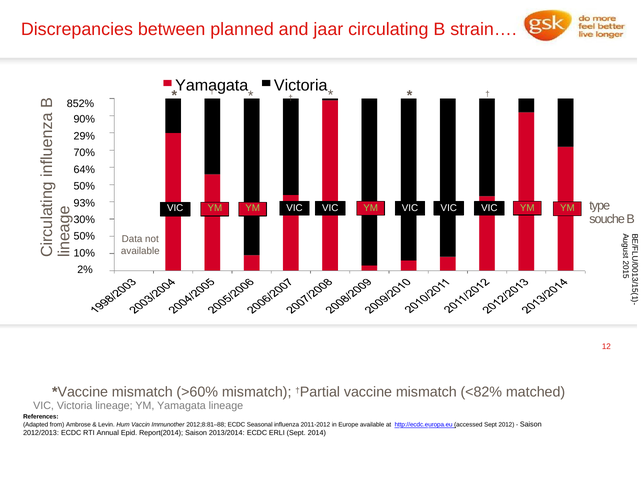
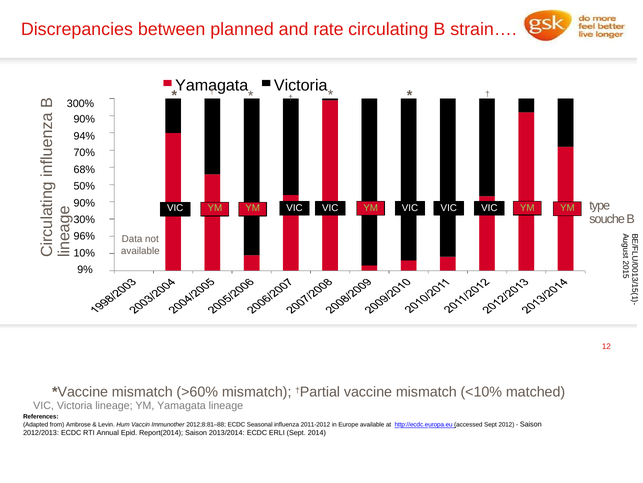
jaar: jaar -> rate
852%: 852% -> 300%
29%: 29% -> 94%
64%: 64% -> 68%
93% at (84, 203): 93% -> 90%
50% at (84, 236): 50% -> 96%
2%: 2% -> 9%
<82%: <82% -> <10%
